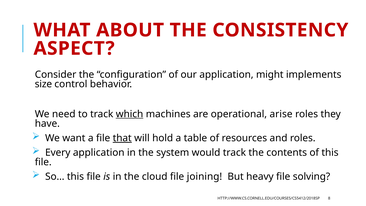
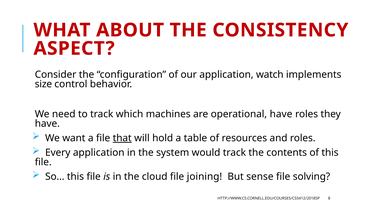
might: might -> watch
which underline: present -> none
operational arise: arise -> have
heavy: heavy -> sense
